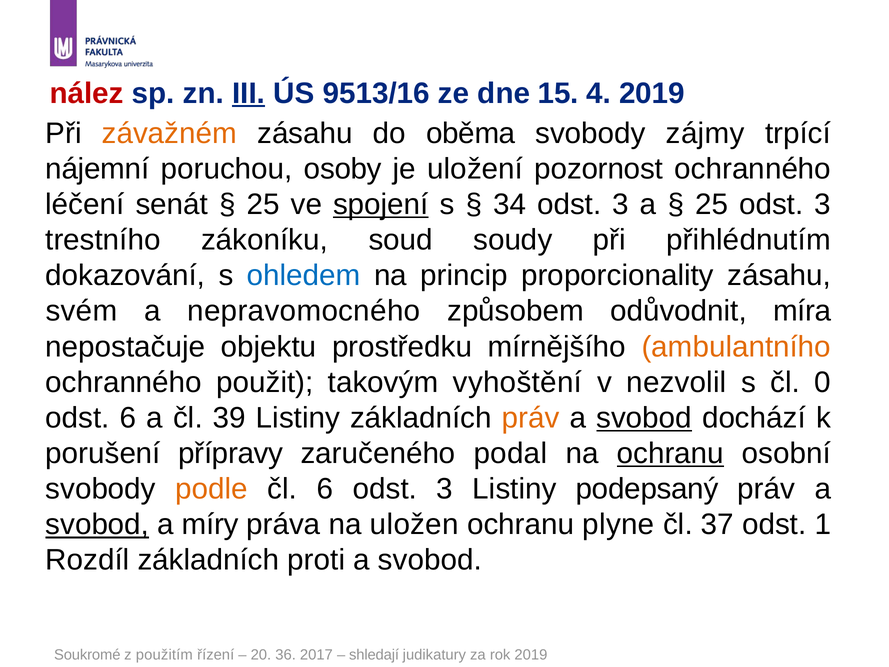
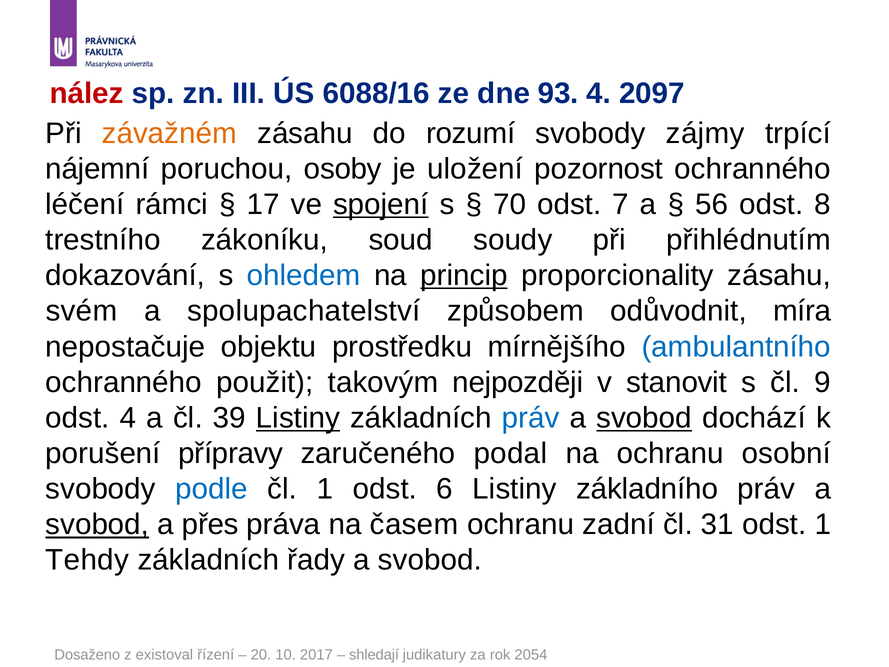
III underline: present -> none
9513/16: 9513/16 -> 6088/16
15: 15 -> 93
4 2019: 2019 -> 2097
oběma: oběma -> rozumí
senát: senát -> rámci
25 at (263, 204): 25 -> 17
34: 34 -> 70
3 at (621, 204): 3 -> 7
25 at (712, 204): 25 -> 56
3 at (823, 204): 3 -> 8
princip underline: none -> present
nepravomocného: nepravomocného -> spolupachatelství
ambulantního colour: orange -> blue
vyhoštění: vyhoštění -> nejpozději
nezvolil: nezvolil -> stanovit
0: 0 -> 9
odst 6: 6 -> 4
Listiny at (298, 418) underline: none -> present
práv at (531, 418) colour: orange -> blue
ochranu at (670, 453) underline: present -> none
podle colour: orange -> blue
čl 6: 6 -> 1
3 at (445, 489): 3 -> 6
podepsaný: podepsaný -> základního
míry: míry -> přes
uložen: uložen -> časem
plyne: plyne -> zadní
37: 37 -> 31
Rozdíl: Rozdíl -> Tehdy
proti: proti -> řady
Soukromé: Soukromé -> Dosaženo
použitím: použitím -> existoval
36: 36 -> 10
rok 2019: 2019 -> 2054
